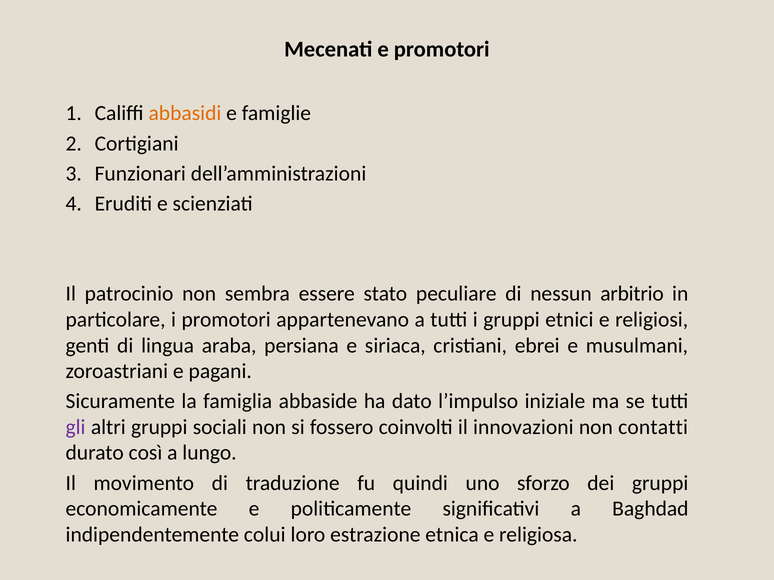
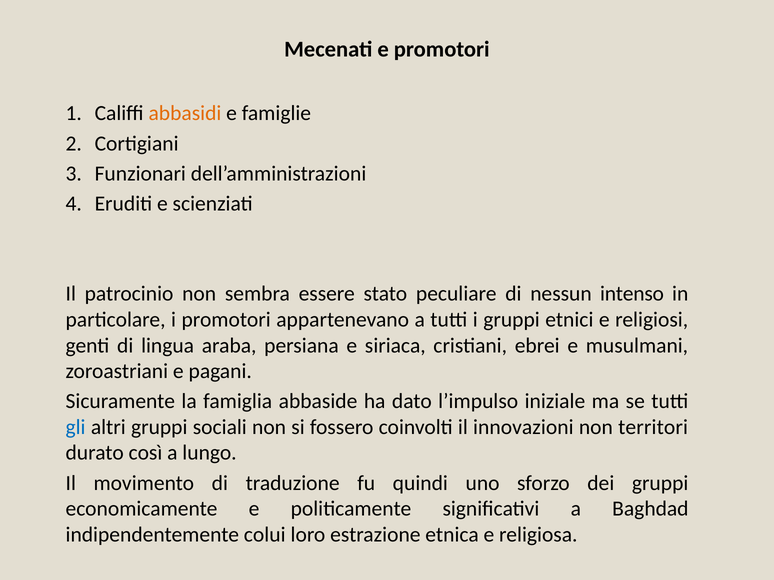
arbitrio: arbitrio -> intenso
gli colour: purple -> blue
contatti: contatti -> territori
